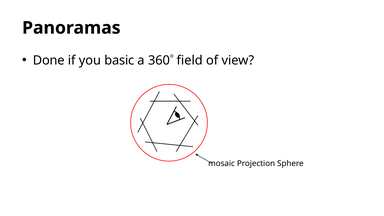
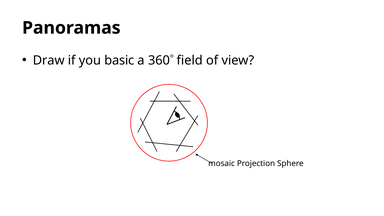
Done: Done -> Draw
